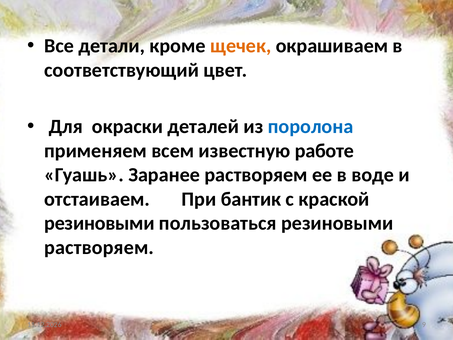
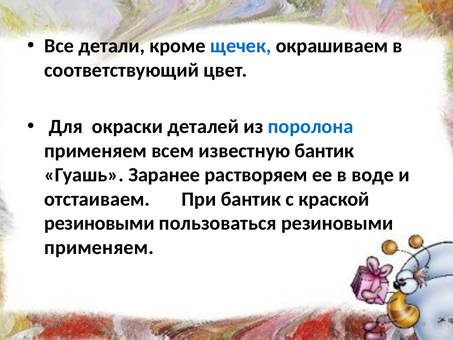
щечек colour: orange -> blue
известную работе: работе -> бантик
растворяем at (99, 247): растворяем -> применяем
